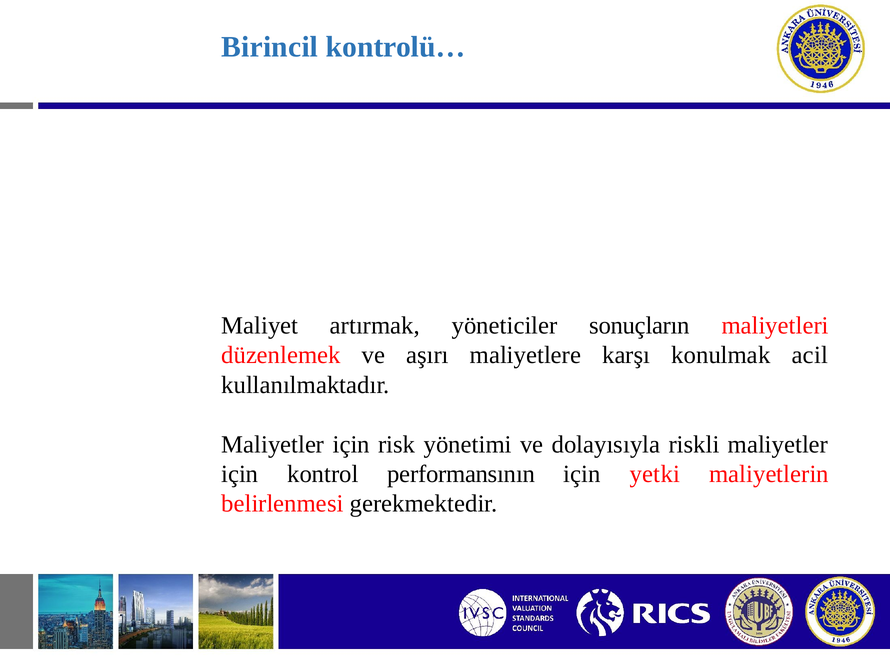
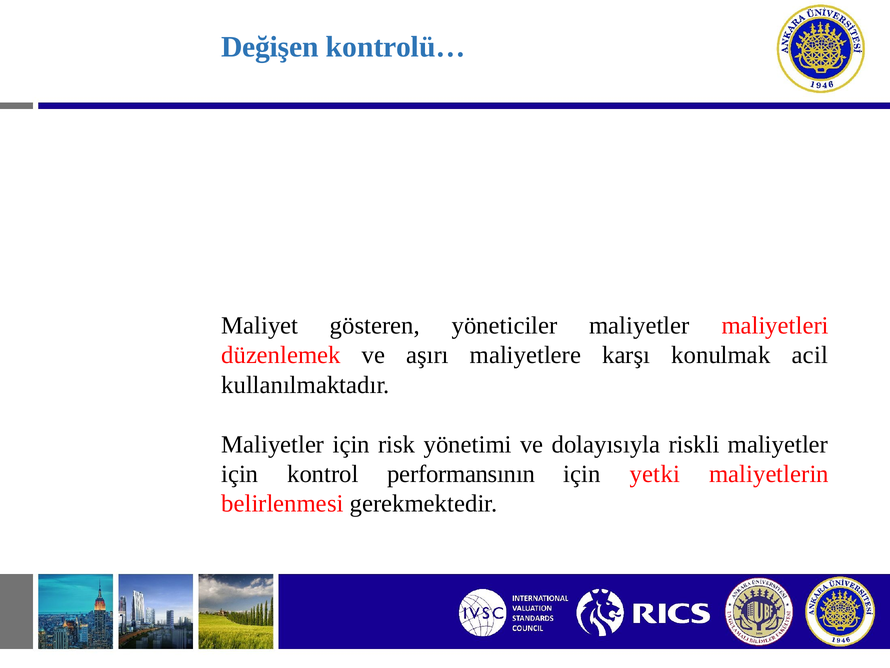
Birincil: Birincil -> Değişen
artırmak: artırmak -> gösteren
yöneticiler sonuçların: sonuçların -> maliyetler
